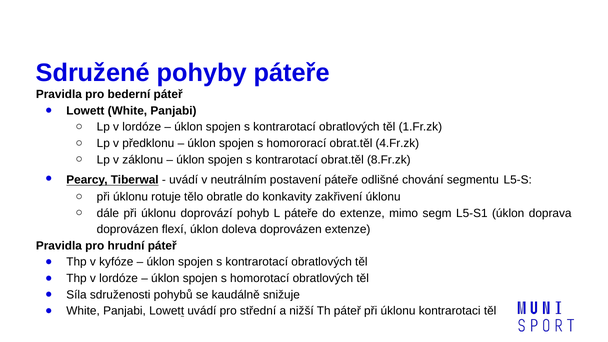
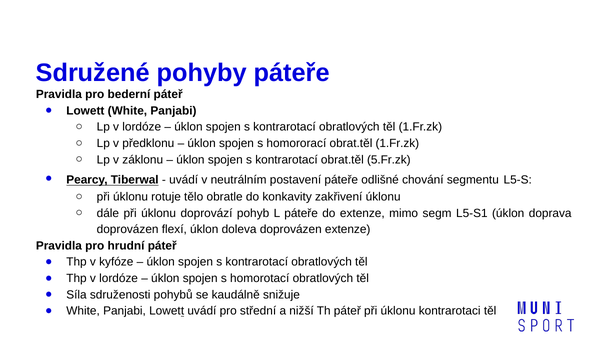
obrat.těl 4.Fr.zk: 4.Fr.zk -> 1.Fr.zk
8.Fr.zk: 8.Fr.zk -> 5.Fr.zk
